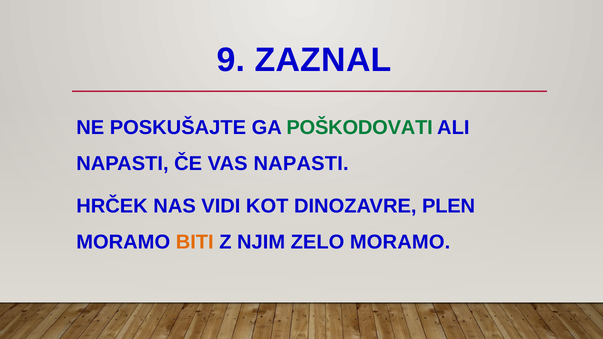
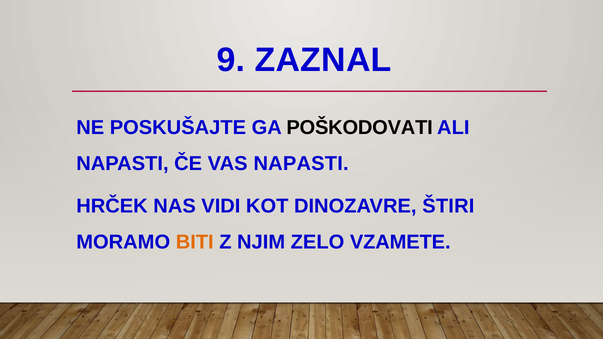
POŠKODOVATI colour: green -> black
PLEN: PLEN -> ŠTIRI
ZELO MORAMO: MORAMO -> VZAMETE
